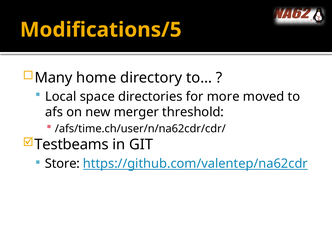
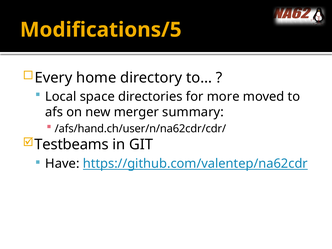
Many: Many -> Every
threshold: threshold -> summary
/afs/time.ch/user/n/na62cdr/cdr/: /afs/time.ch/user/n/na62cdr/cdr/ -> /afs/hand.ch/user/n/na62cdr/cdr/
Store: Store -> Have
